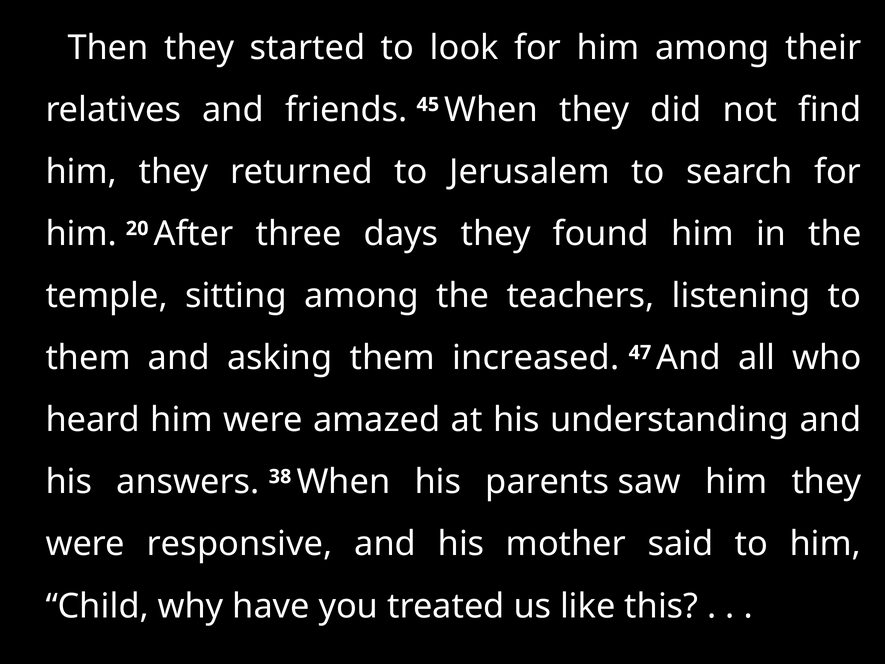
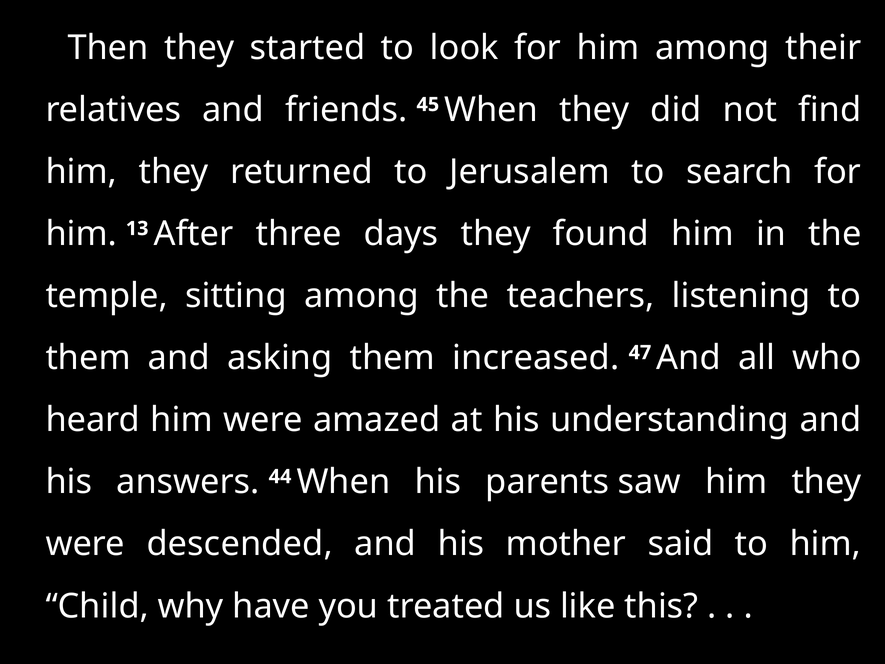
20: 20 -> 13
38: 38 -> 44
responsive: responsive -> descended
